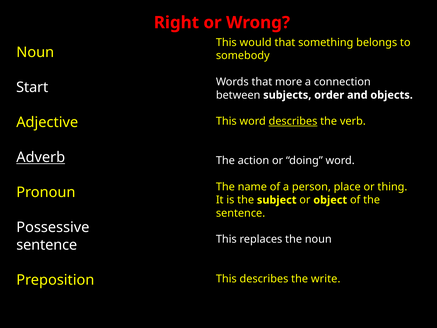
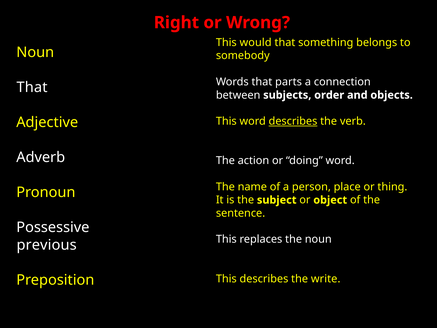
more: more -> parts
Start at (32, 87): Start -> That
Adverb underline: present -> none
sentence at (47, 245): sentence -> previous
